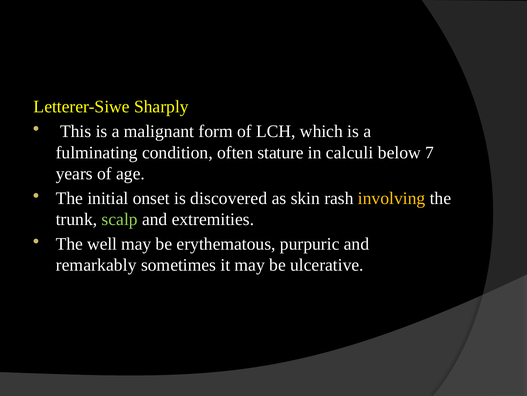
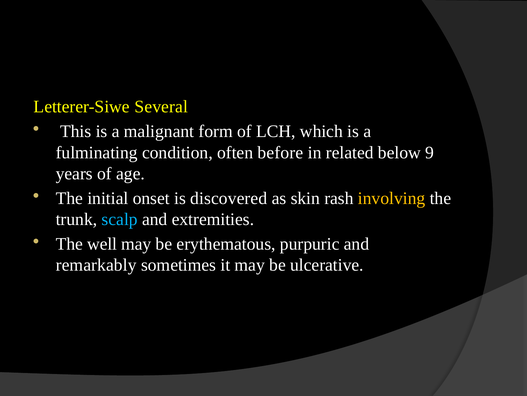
Sharply: Sharply -> Several
stature: stature -> before
calculi: calculi -> related
7: 7 -> 9
scalp colour: light green -> light blue
